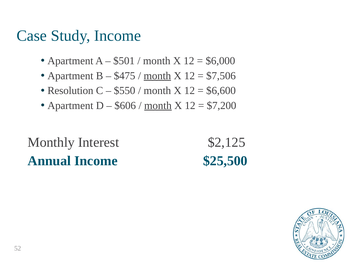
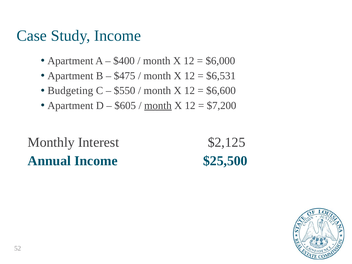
$501: $501 -> $400
month at (157, 76) underline: present -> none
$7,506: $7,506 -> $6,531
Resolution: Resolution -> Budgeting
$606: $606 -> $605
